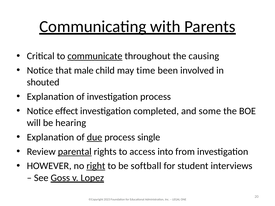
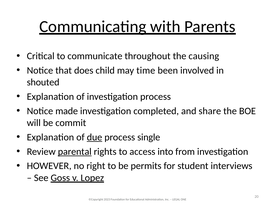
communicate underline: present -> none
male: male -> does
effect: effect -> made
some: some -> share
hearing: hearing -> commit
right underline: present -> none
softball: softball -> permits
